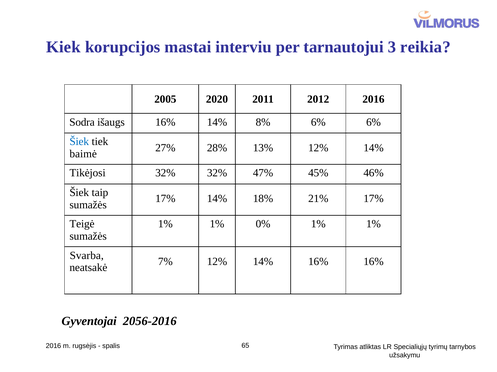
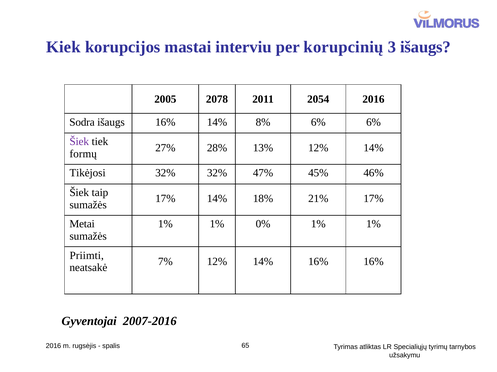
tarnautojui: tarnautojui -> korupcinių
3 reikia: reikia -> išaugs
2020: 2020 -> 2078
2012: 2012 -> 2054
Šiek at (79, 142) colour: blue -> purple
baimė: baimė -> formų
Teigė: Teigė -> Metai
Svarba: Svarba -> Priimti
2056-2016: 2056-2016 -> 2007-2016
